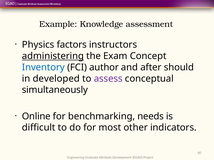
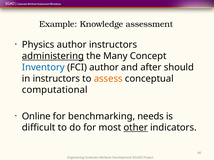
Physics factors: factors -> author
Exam: Exam -> Many
in developed: developed -> instructors
assess colour: purple -> orange
simultaneously: simultaneously -> computational
other underline: none -> present
